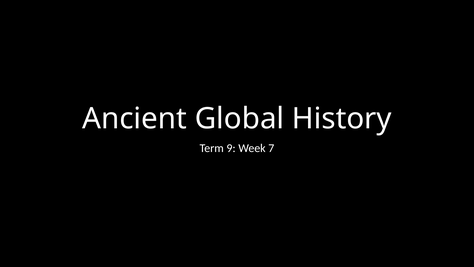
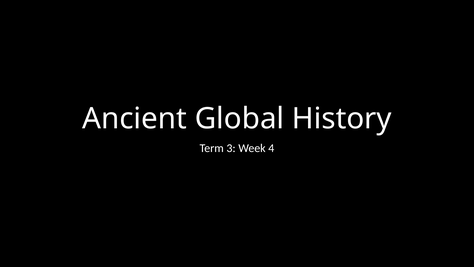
9: 9 -> 3
7: 7 -> 4
